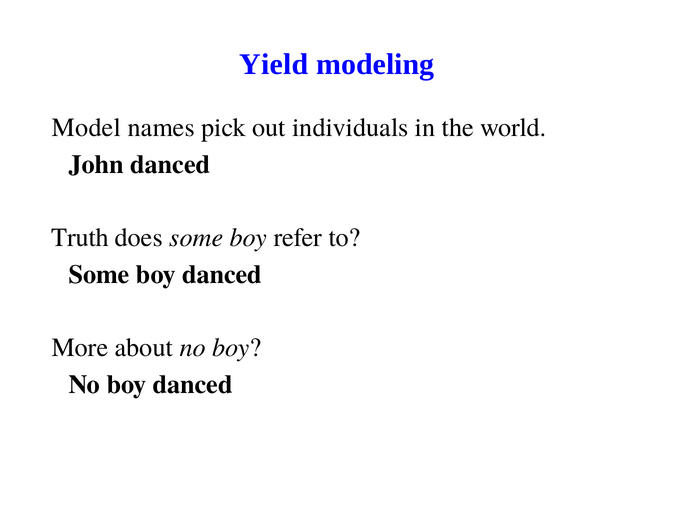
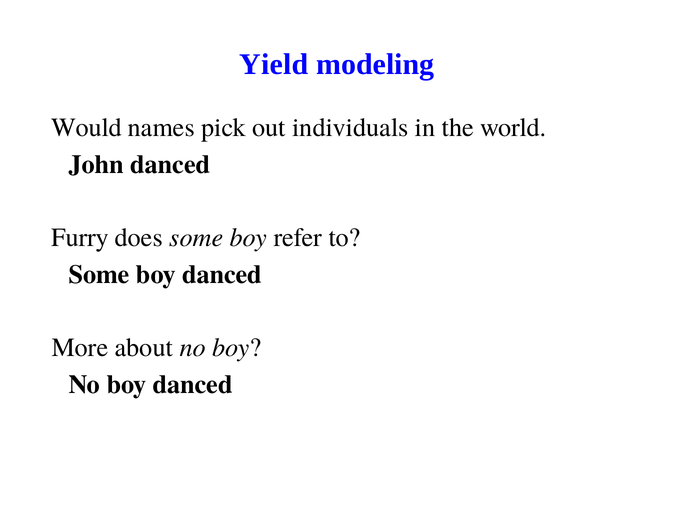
Model: Model -> Would
Truth: Truth -> Furry
